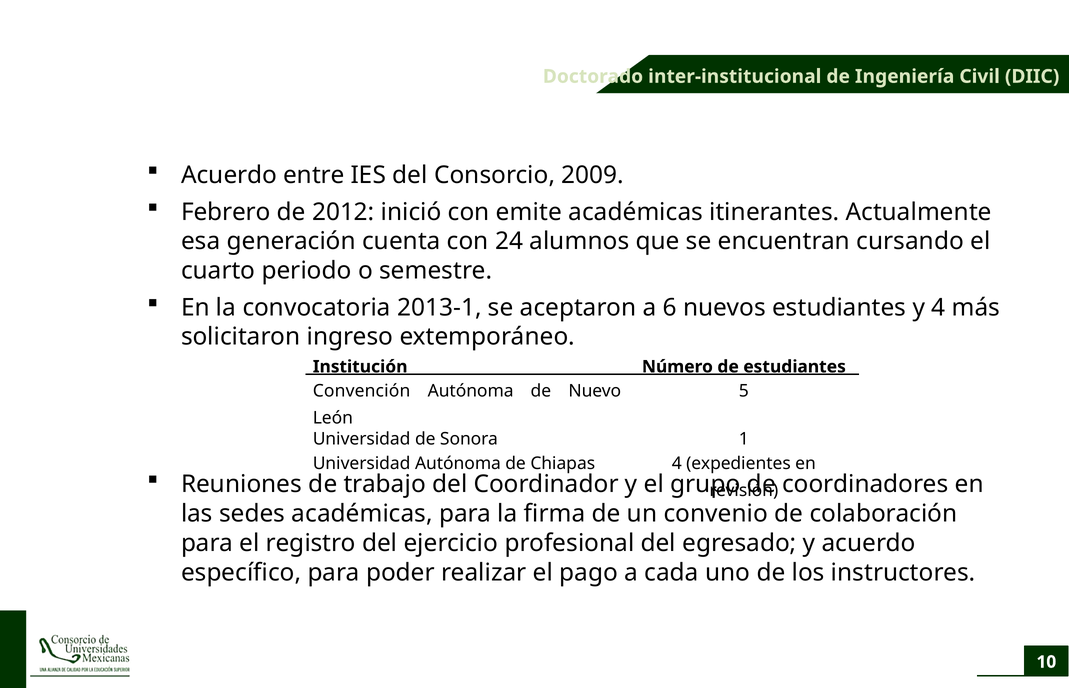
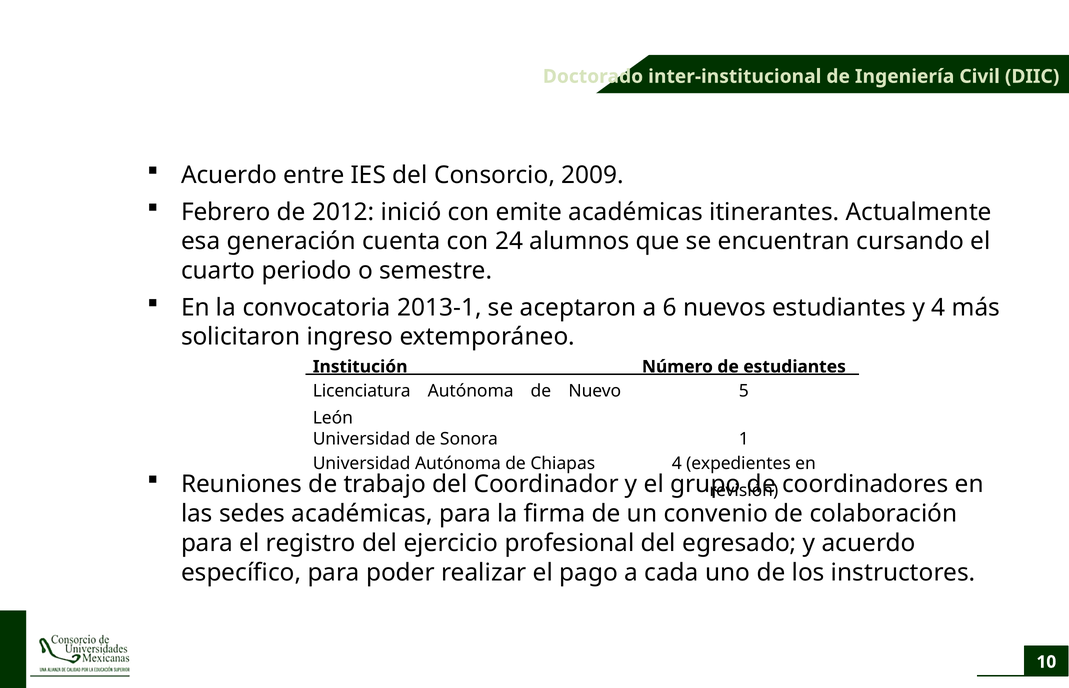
Convención: Convención -> Licenciatura
